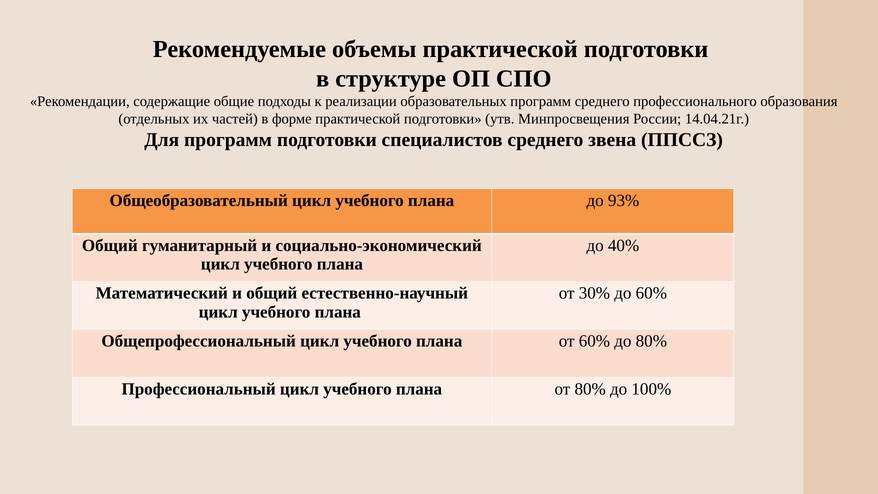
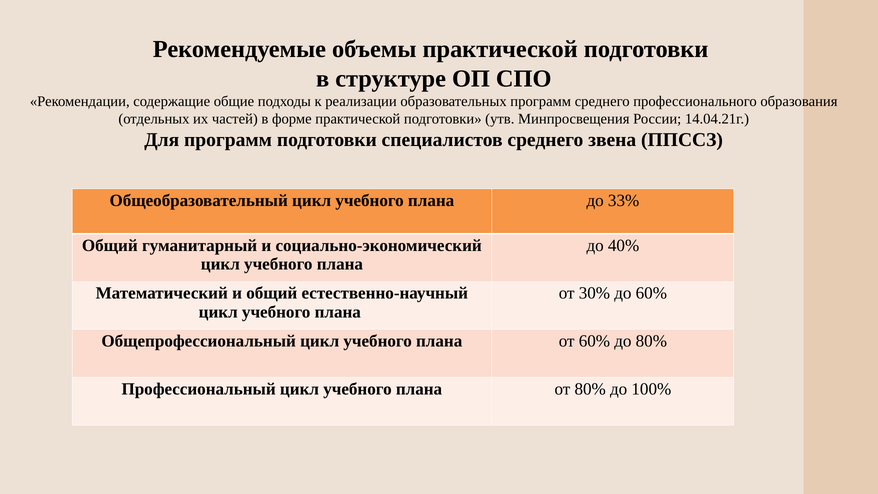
93%: 93% -> 33%
